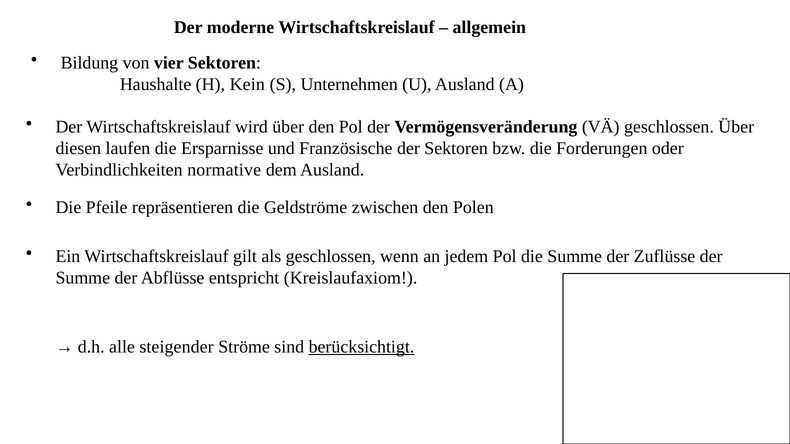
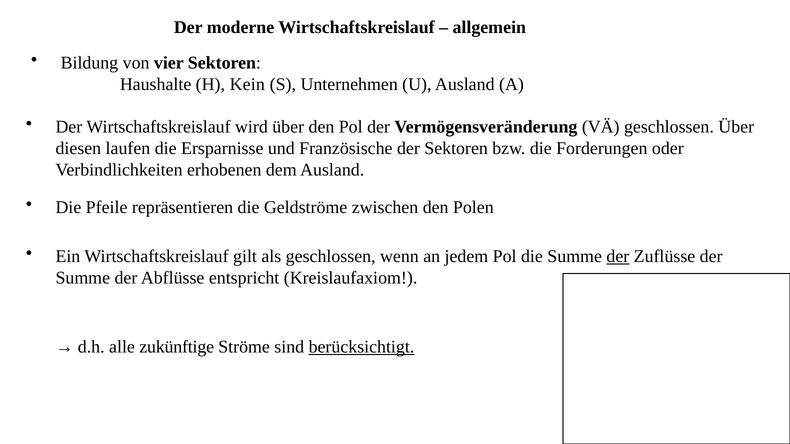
normative: normative -> erhobenen
der at (618, 256) underline: none -> present
steigender: steigender -> zukünftige
